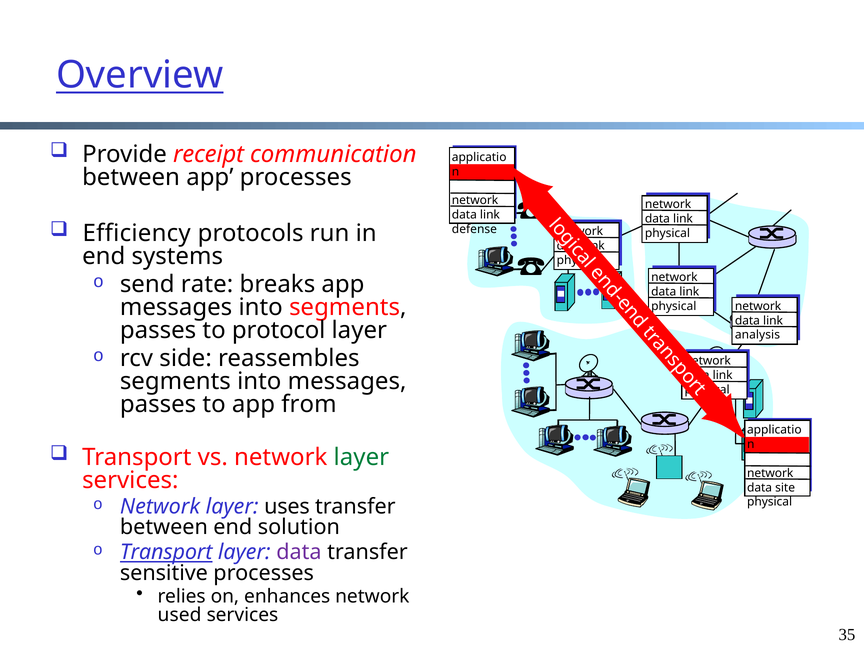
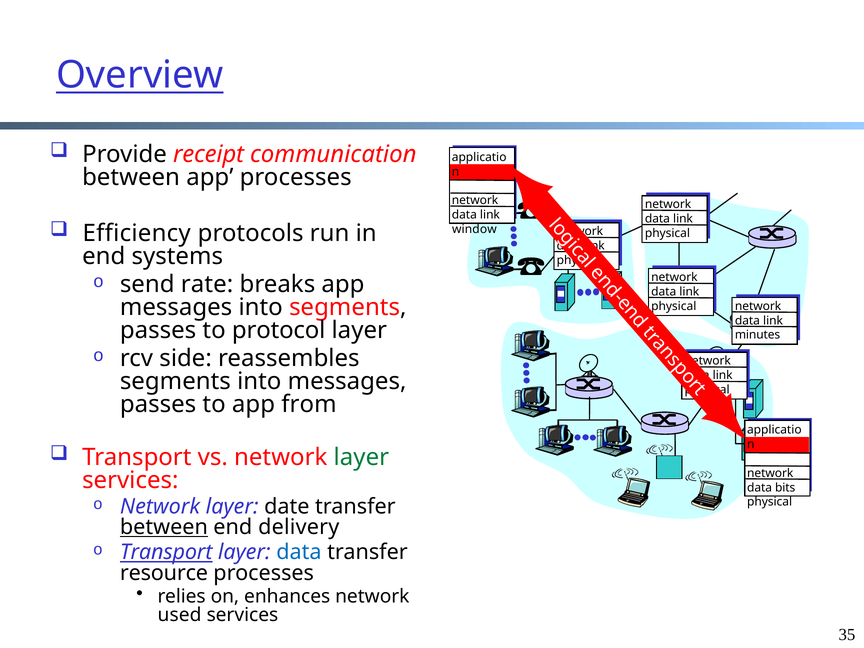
defense: defense -> window
analysis: analysis -> minutes
site: site -> bits
uses: uses -> date
between at (164, 527) underline: none -> present
solution: solution -> delivery
data at (299, 552) colour: purple -> blue
sensitive: sensitive -> resource
